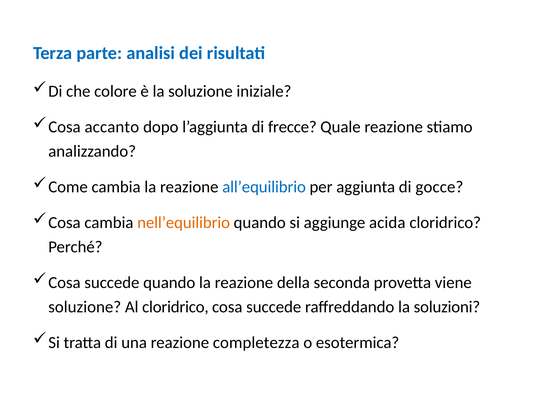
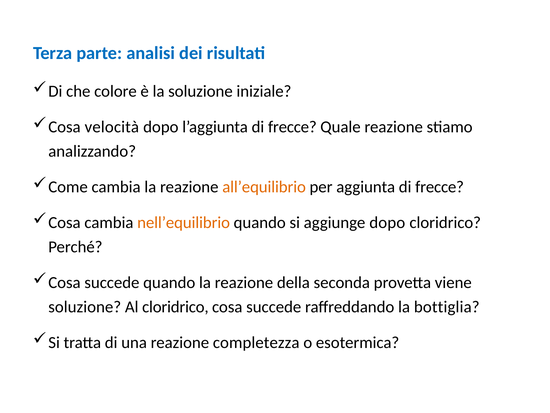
accanto: accanto -> velocità
all’equilibrio colour: blue -> orange
aggiunta di gocce: gocce -> frecce
aggiunge acida: acida -> dopo
soluzioni: soluzioni -> bottiglia
